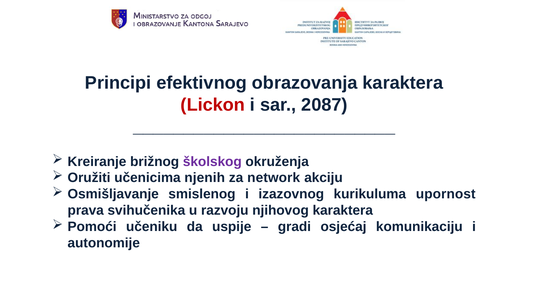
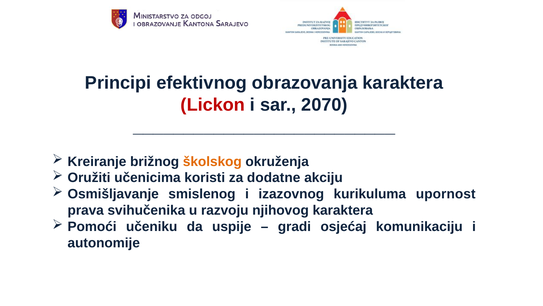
2087: 2087 -> 2070
školskog colour: purple -> orange
njenih: njenih -> koristi
network: network -> dodatne
